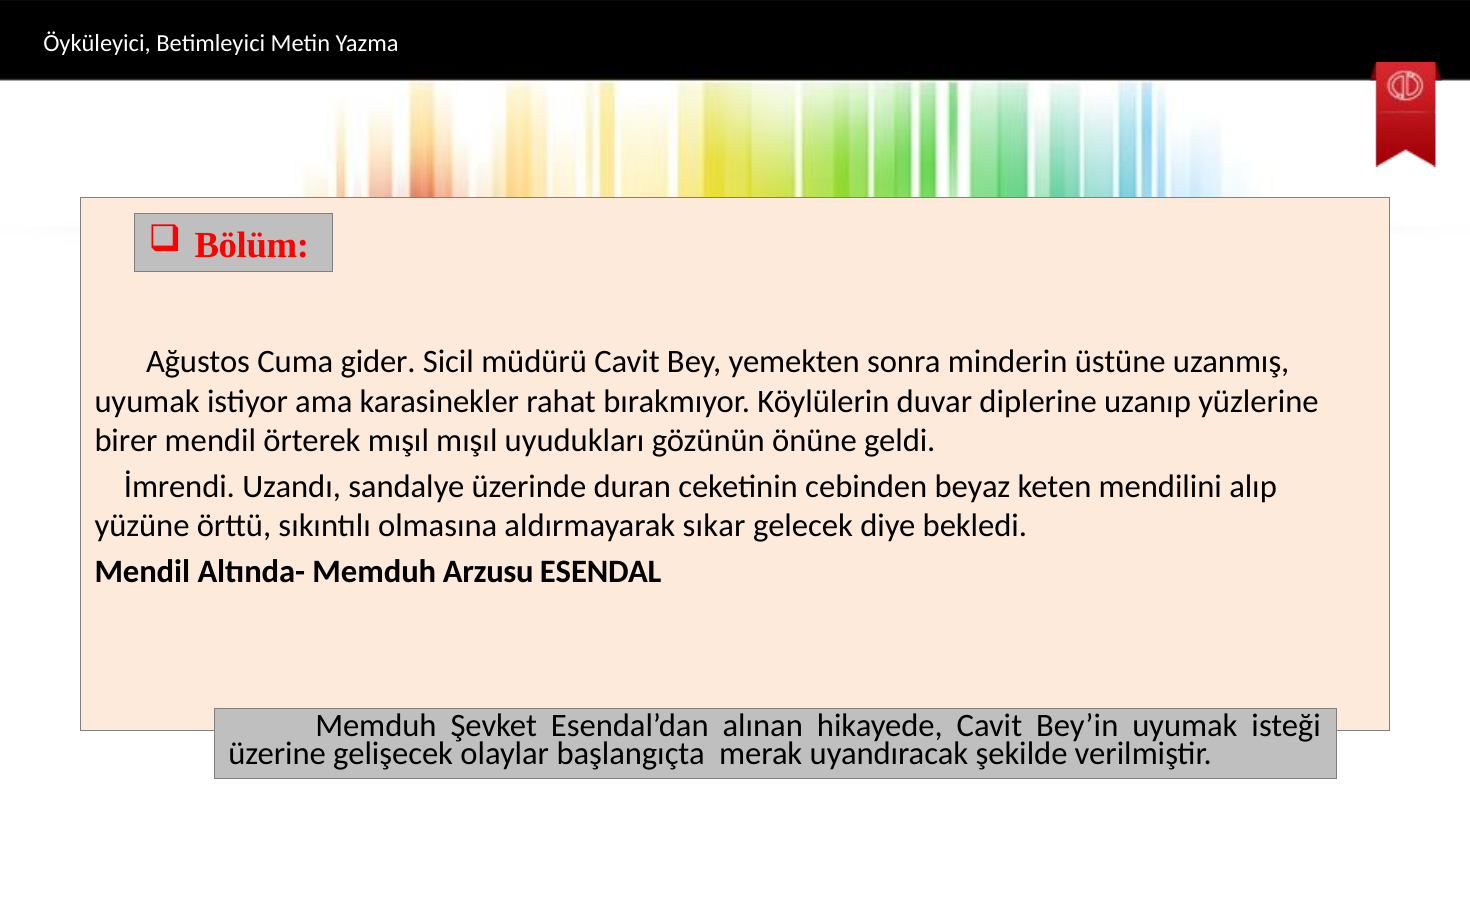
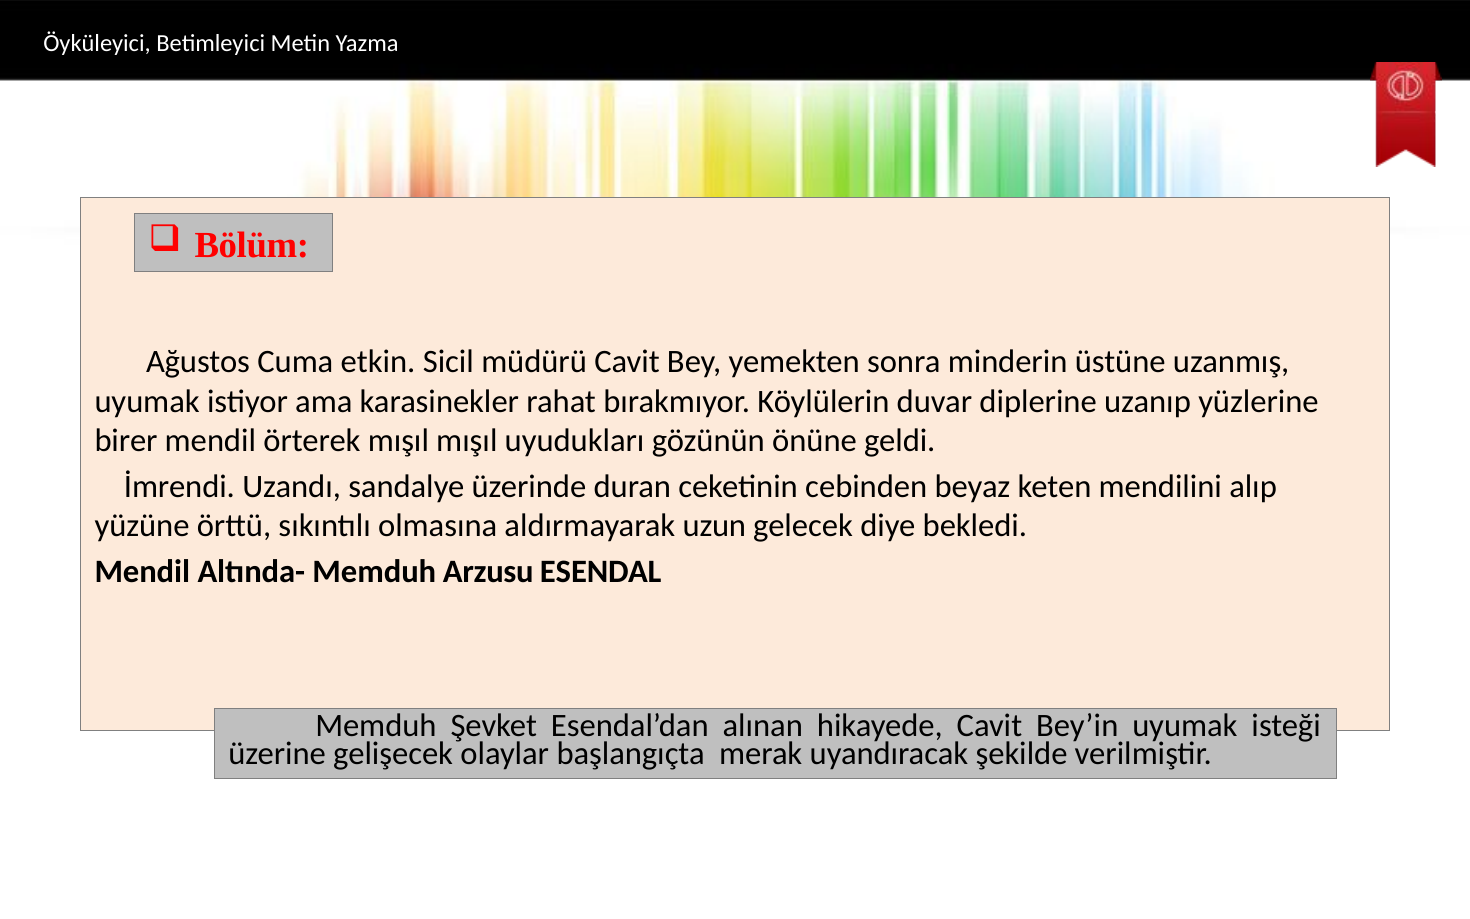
gider: gider -> etkin
sıkar: sıkar -> uzun
